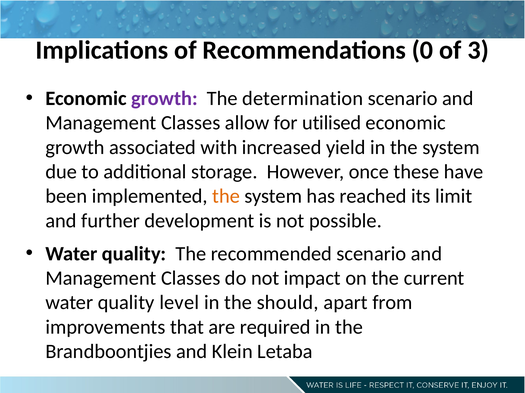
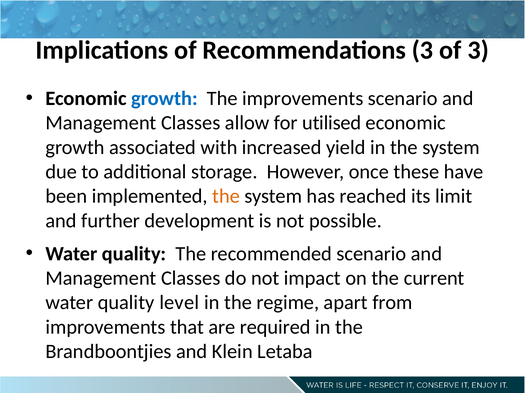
Recommendations 0: 0 -> 3
growth at (164, 99) colour: purple -> blue
The determination: determination -> improvements
should: should -> regime
